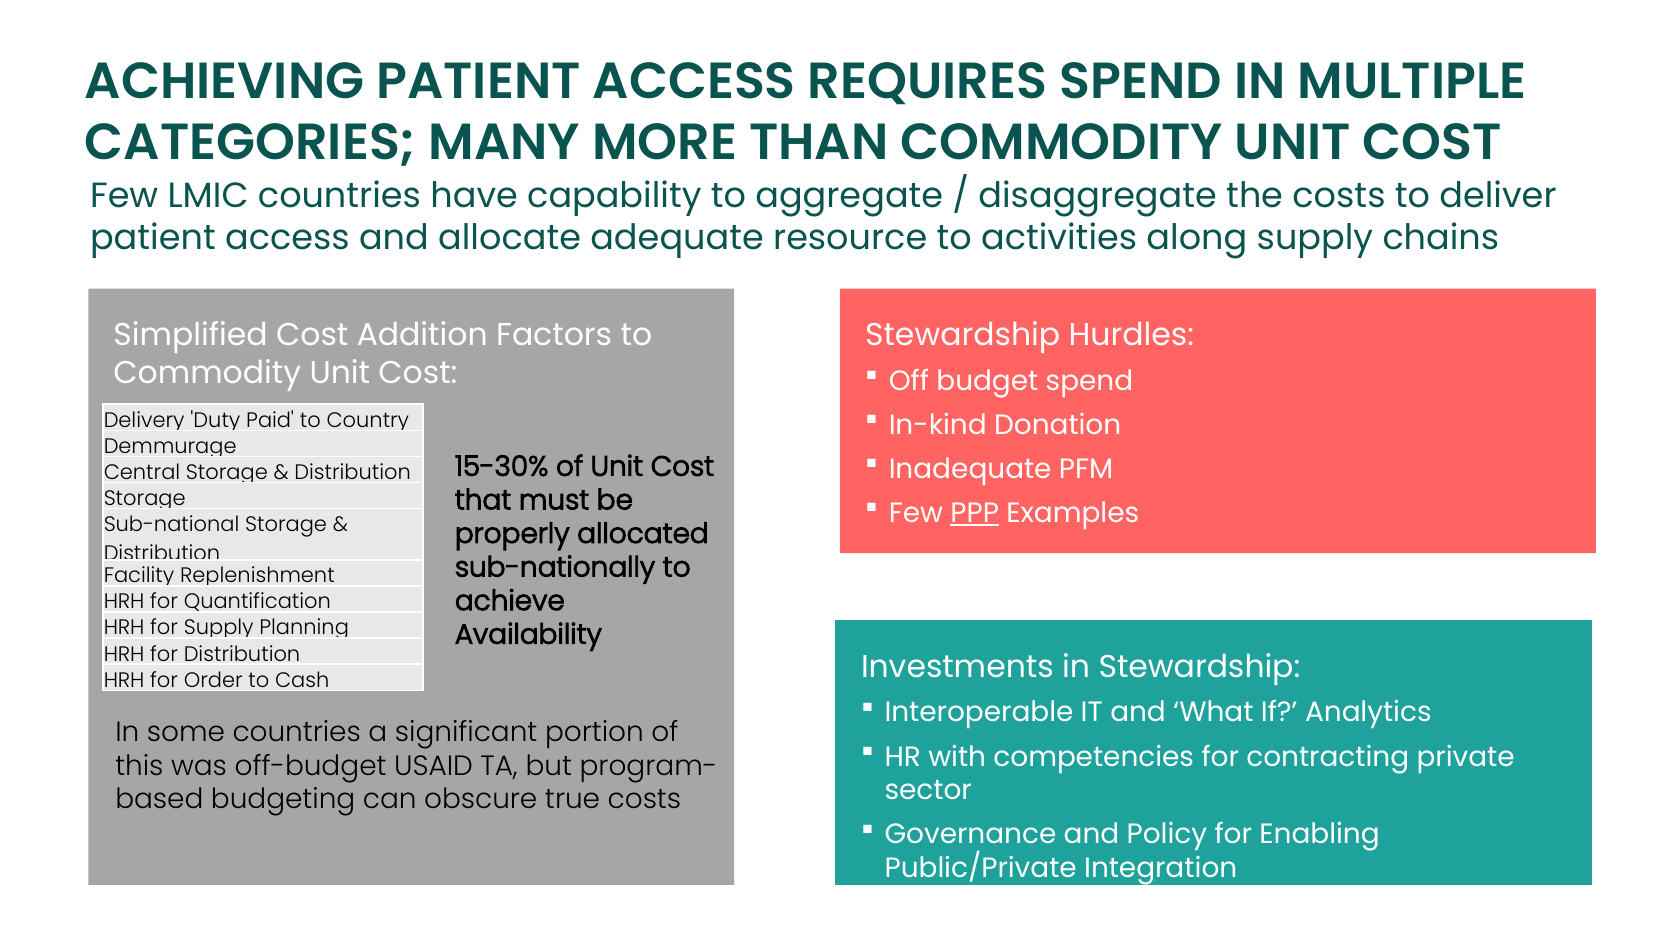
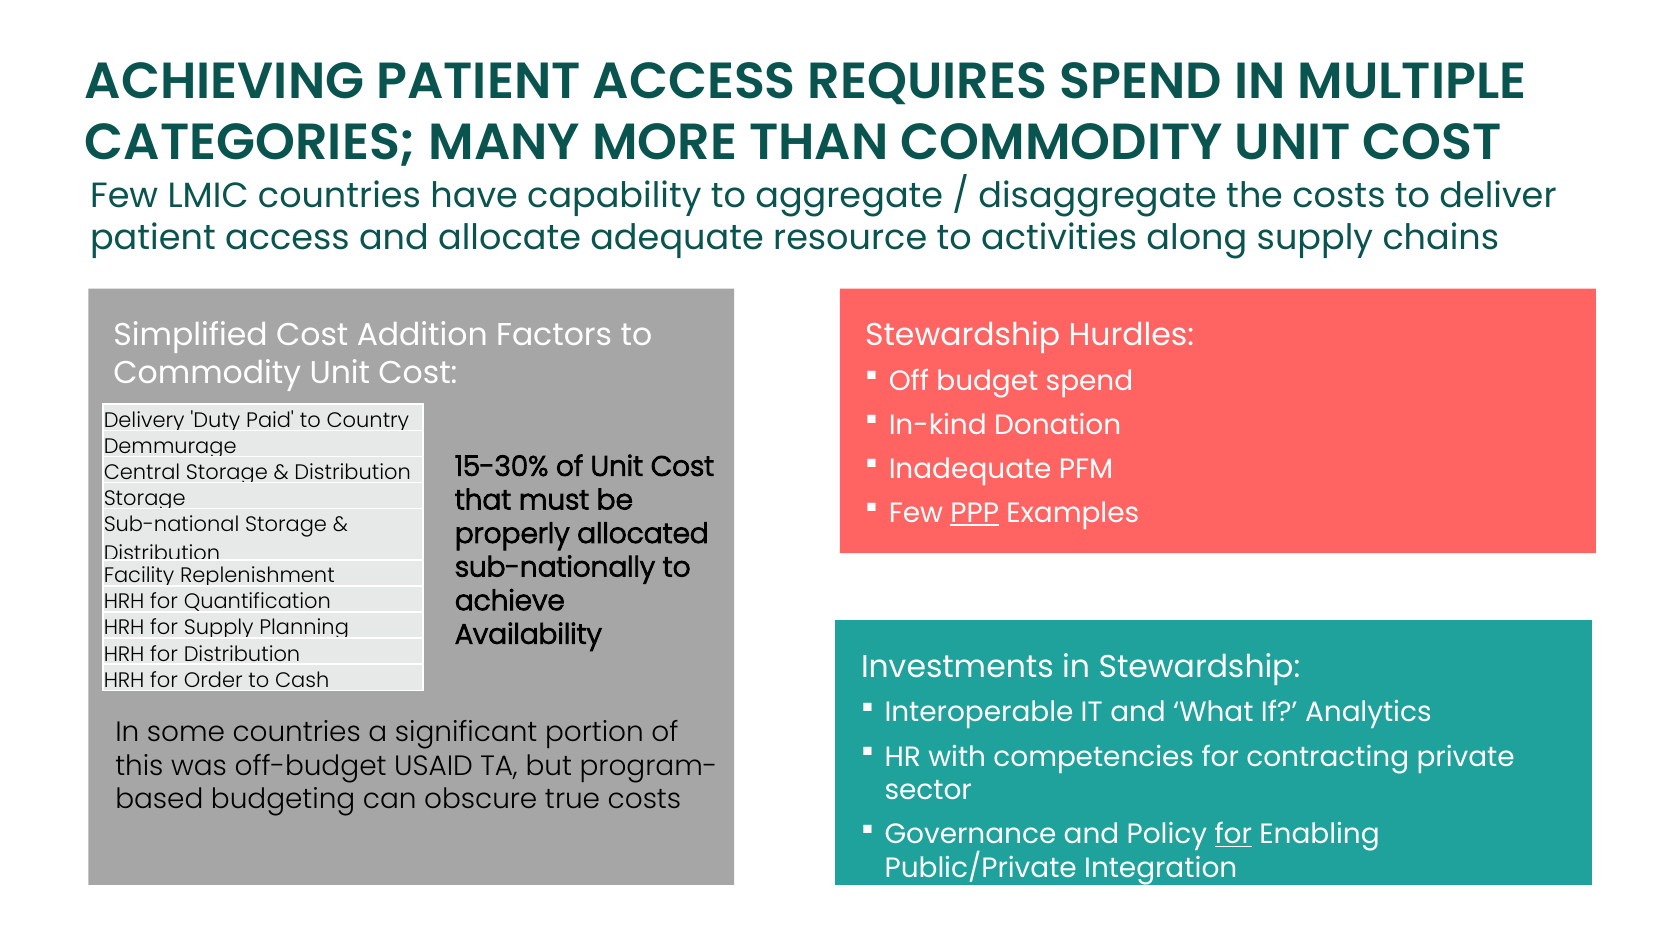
for at (1233, 835) underline: none -> present
